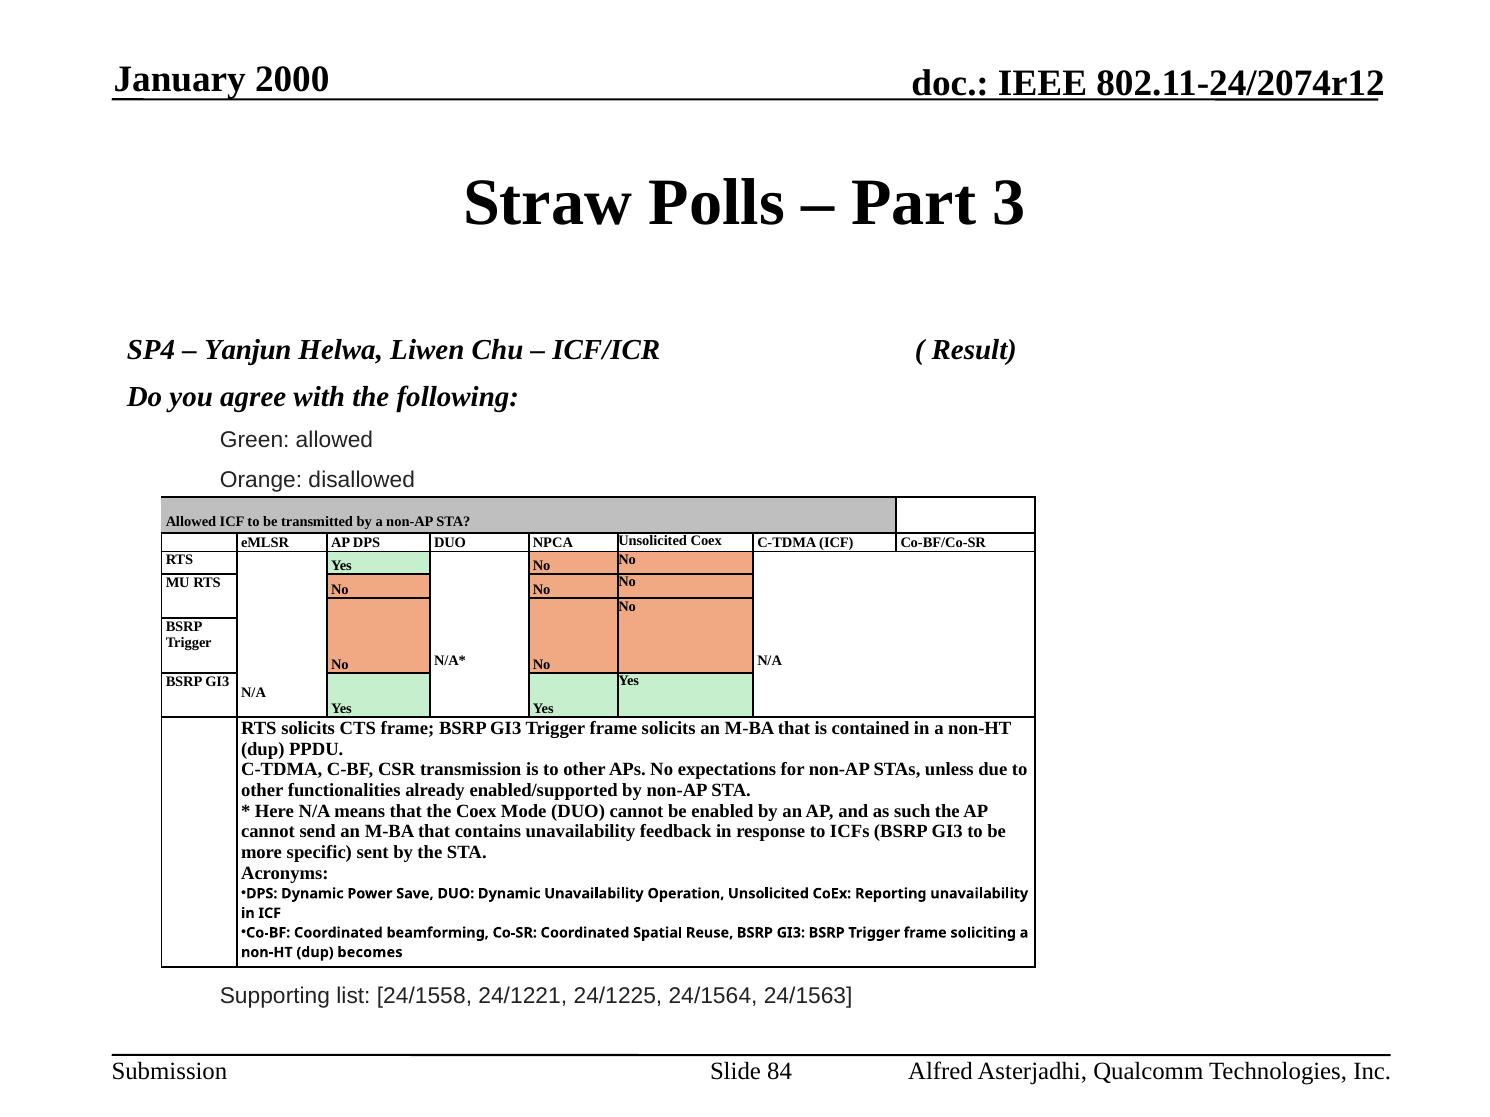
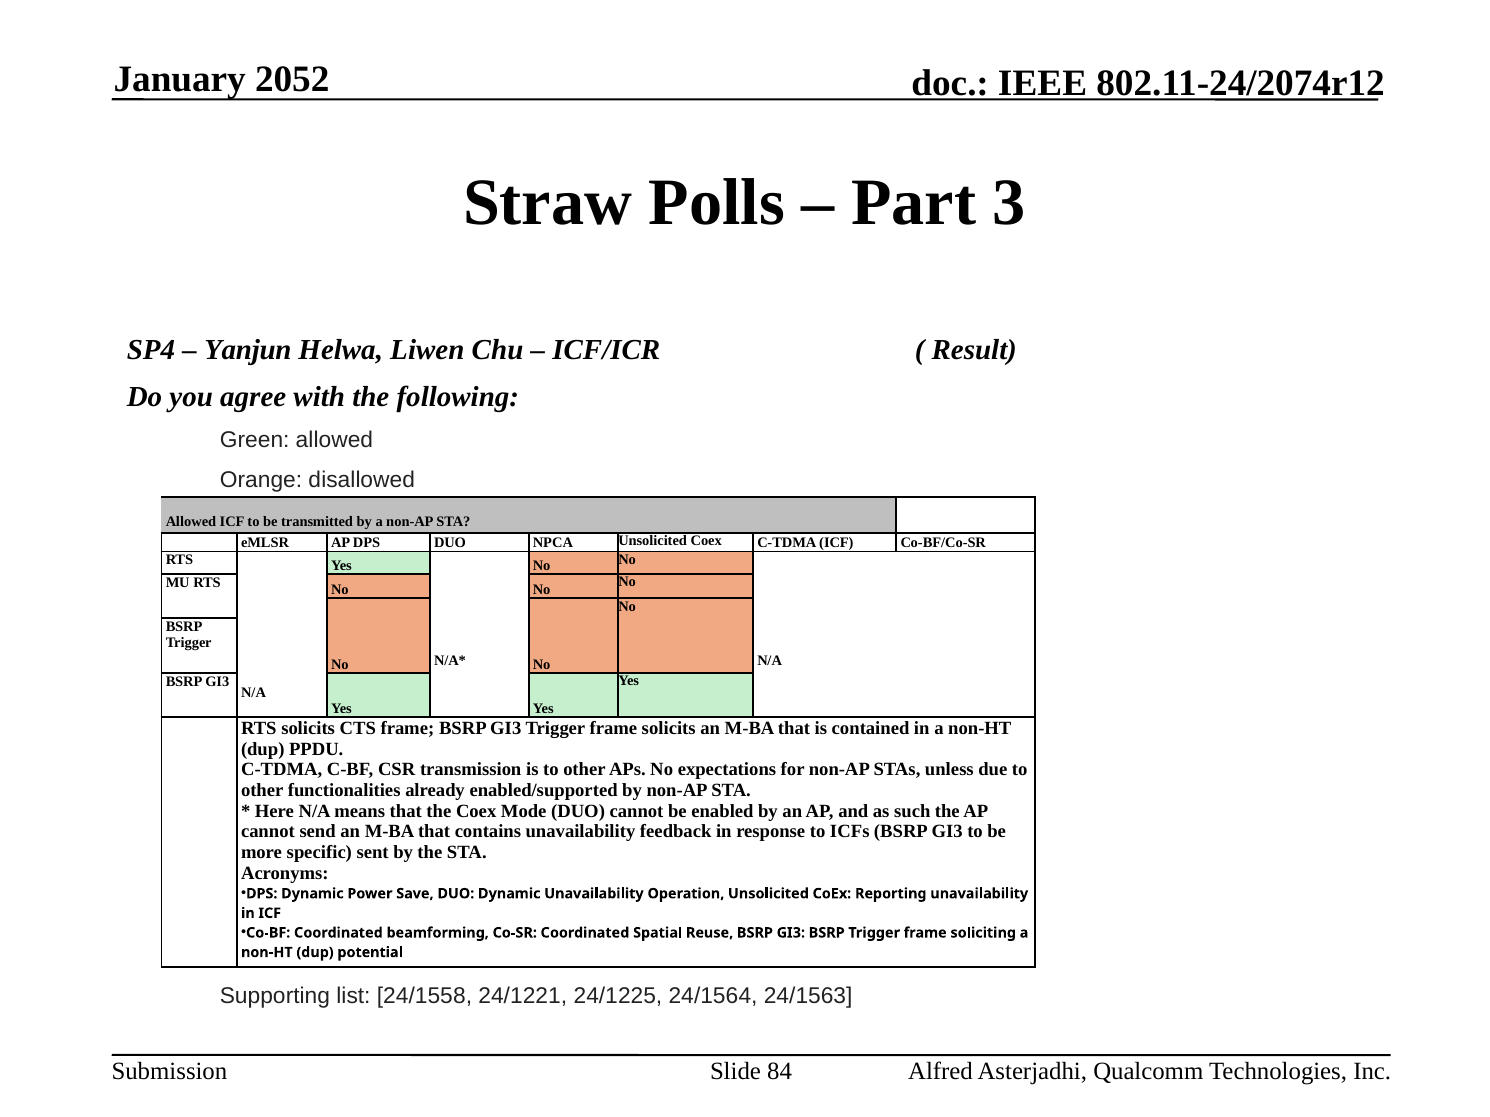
2000: 2000 -> 2052
becomes: becomes -> potential
